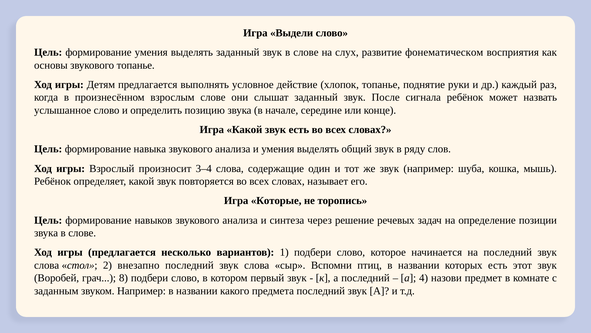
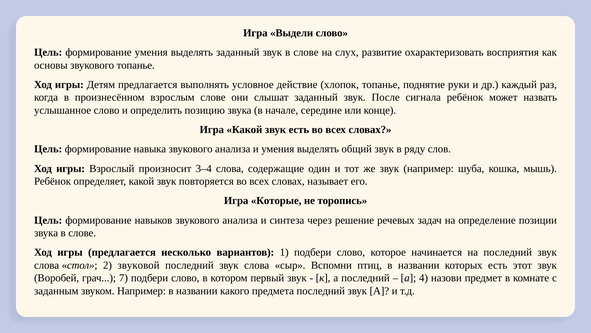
фонематическом: фонематическом -> охарактеризовать
внезапно: внезапно -> звуковой
8: 8 -> 7
